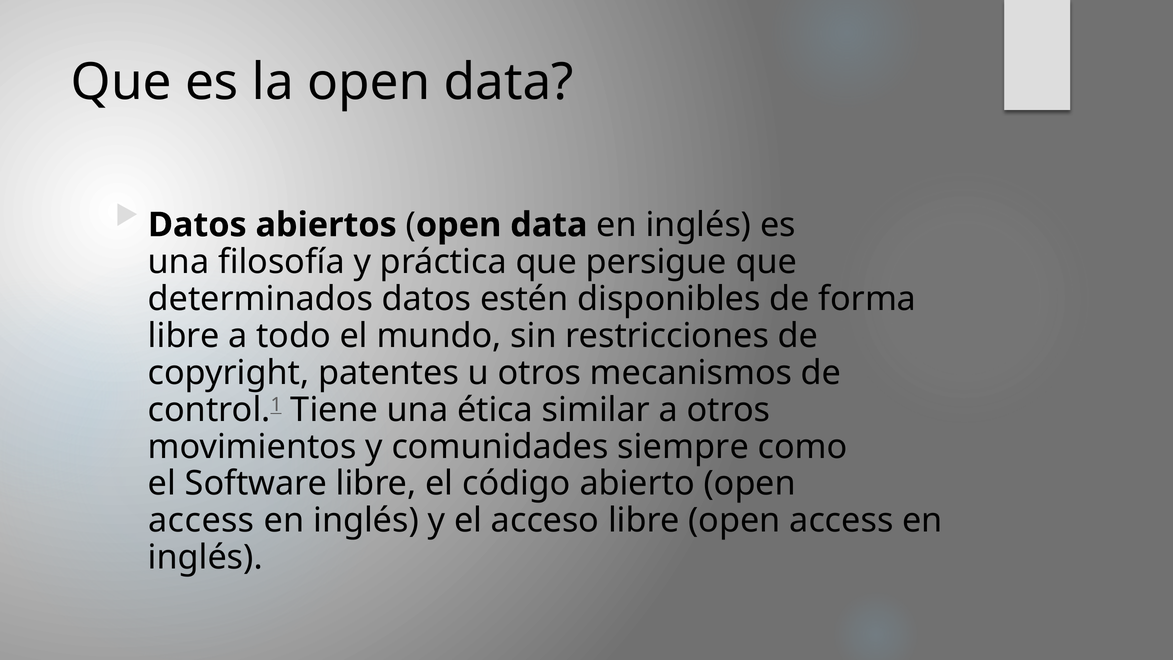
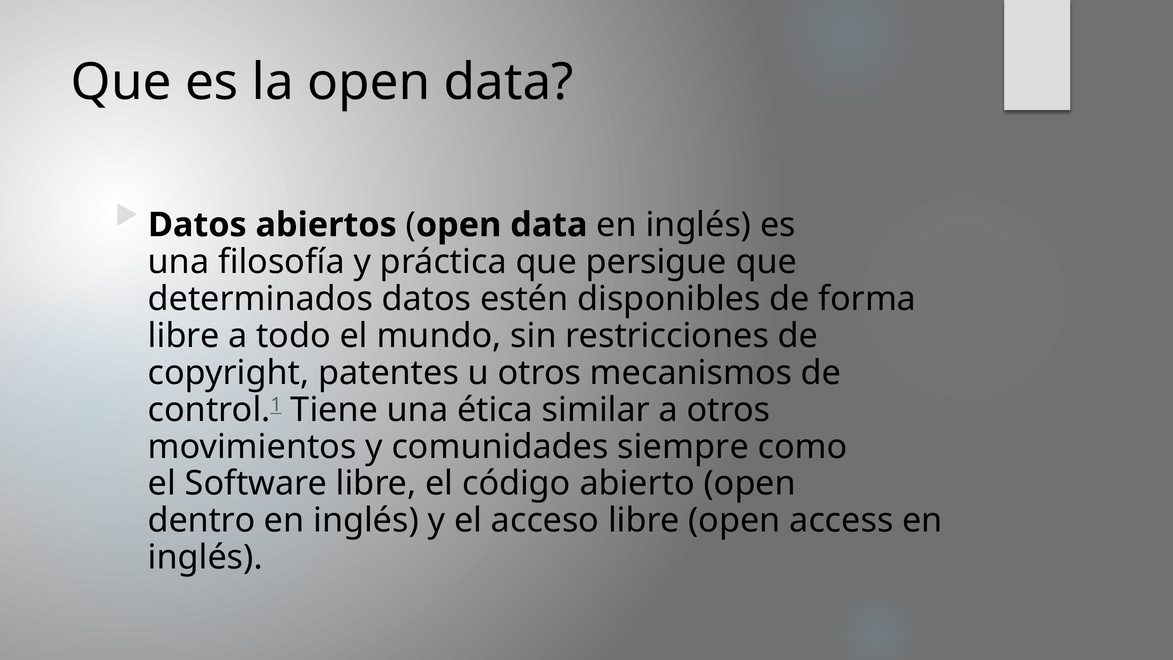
access at (201, 521): access -> dentro
